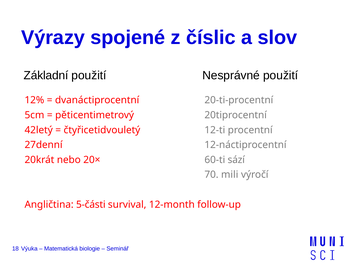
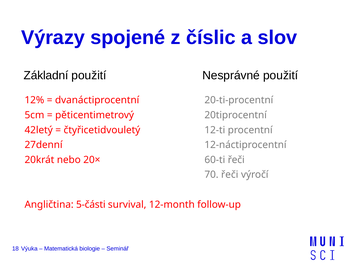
60-ti sází: sází -> řeči
70 mili: mili -> řeči
